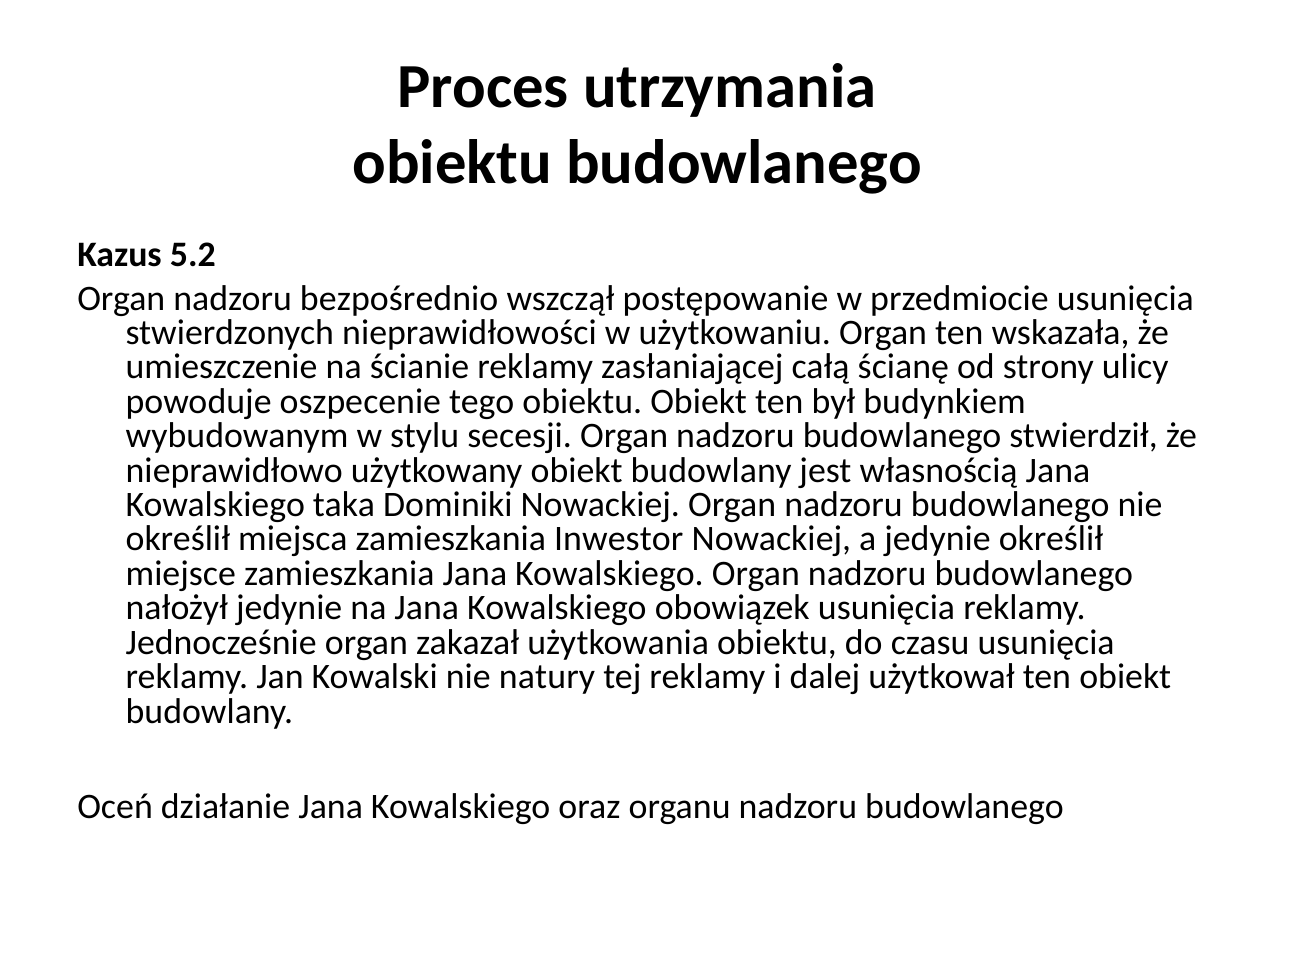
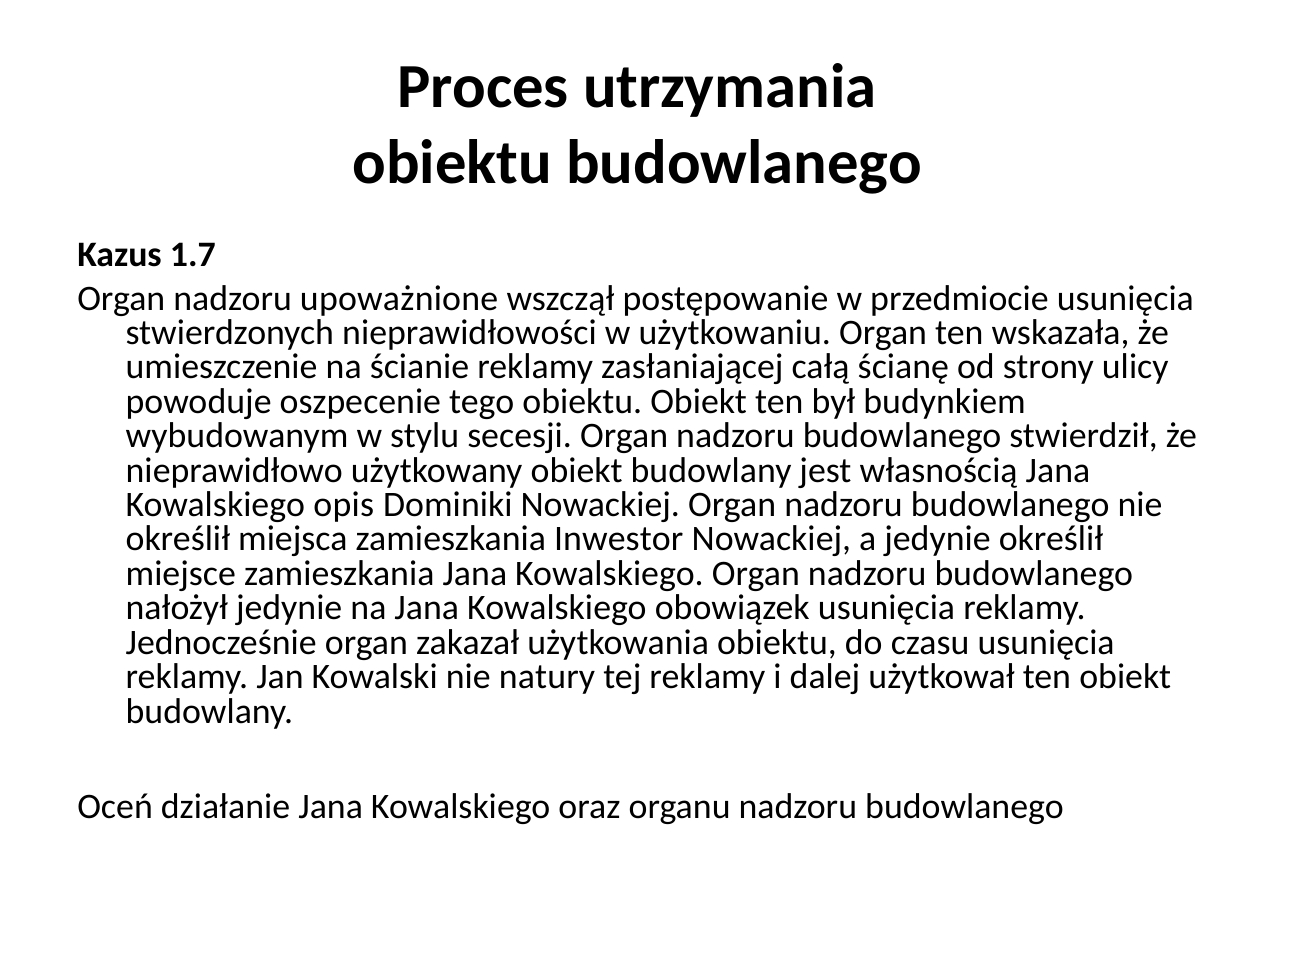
5.2: 5.2 -> 1.7
bezpośrednio: bezpośrednio -> upoważnione
taka: taka -> opis
